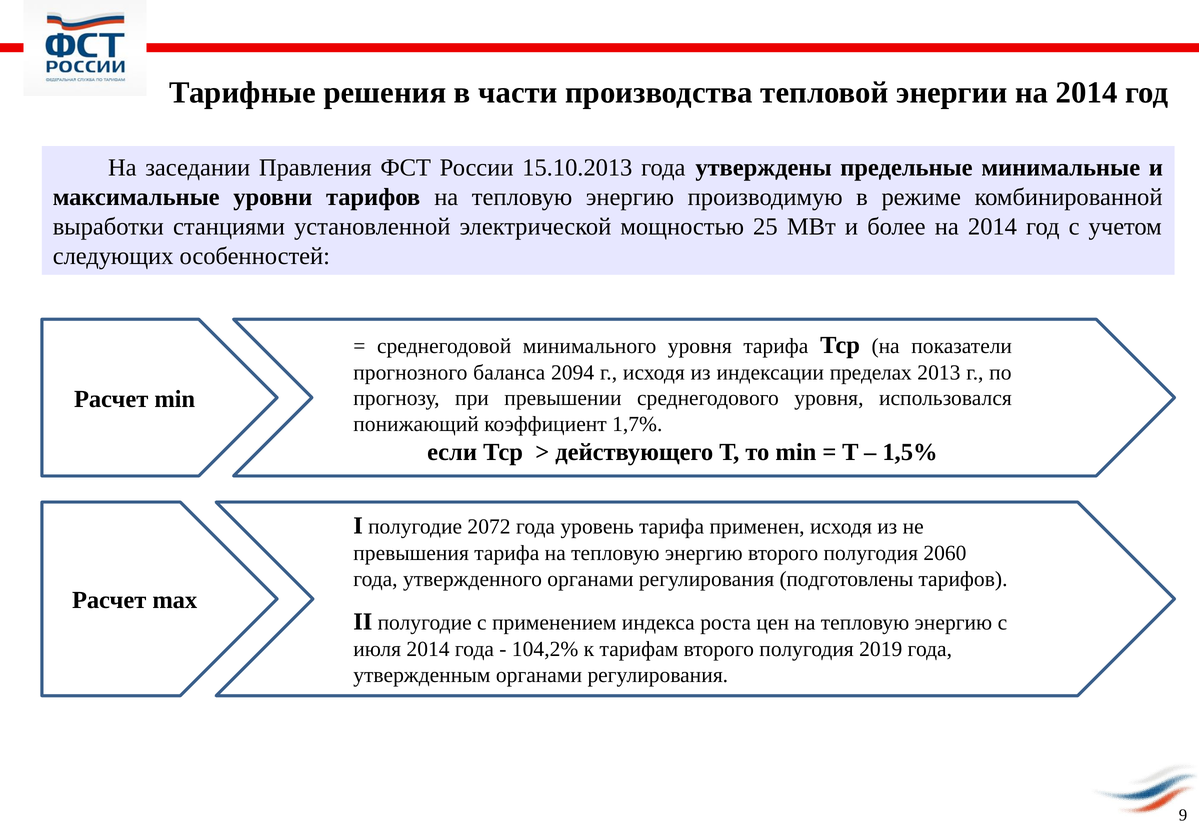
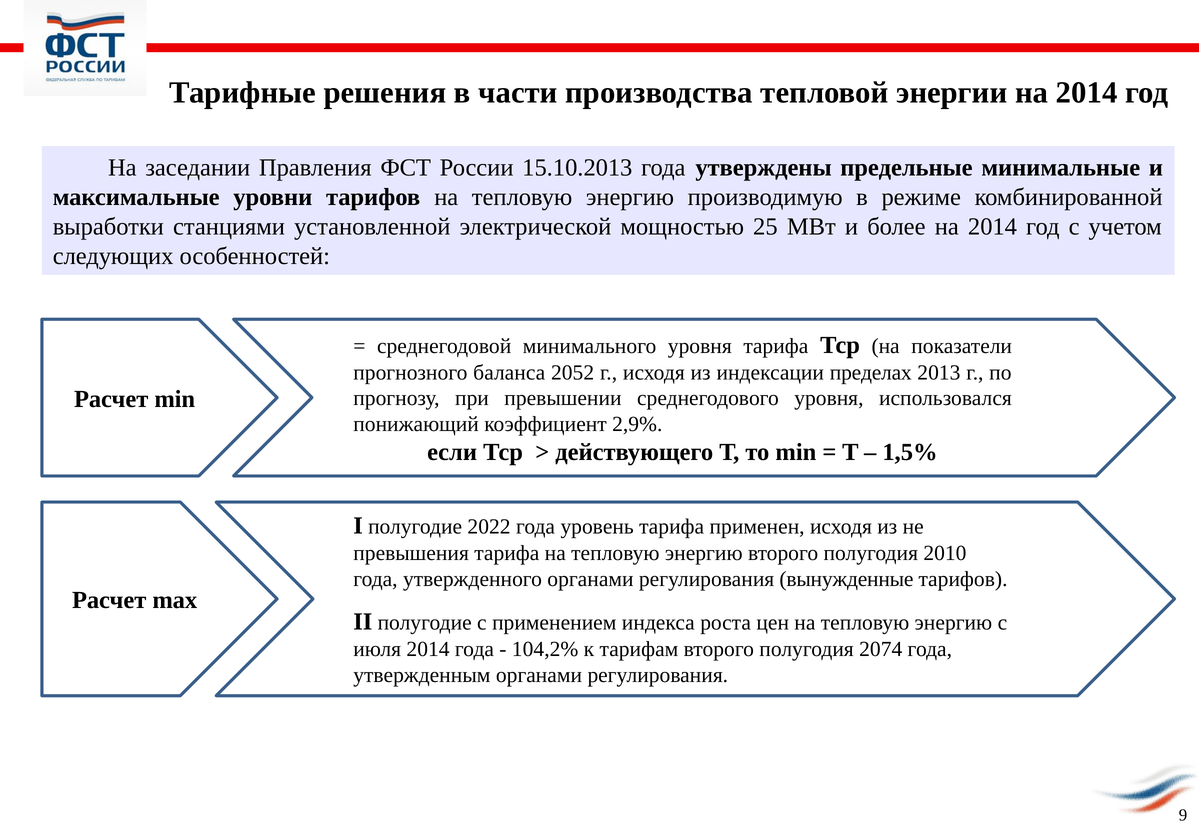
2094: 2094 -> 2052
1,7%: 1,7% -> 2,9%
2072: 2072 -> 2022
2060: 2060 -> 2010
подготовлены: подготовлены -> вынужденные
2019: 2019 -> 2074
